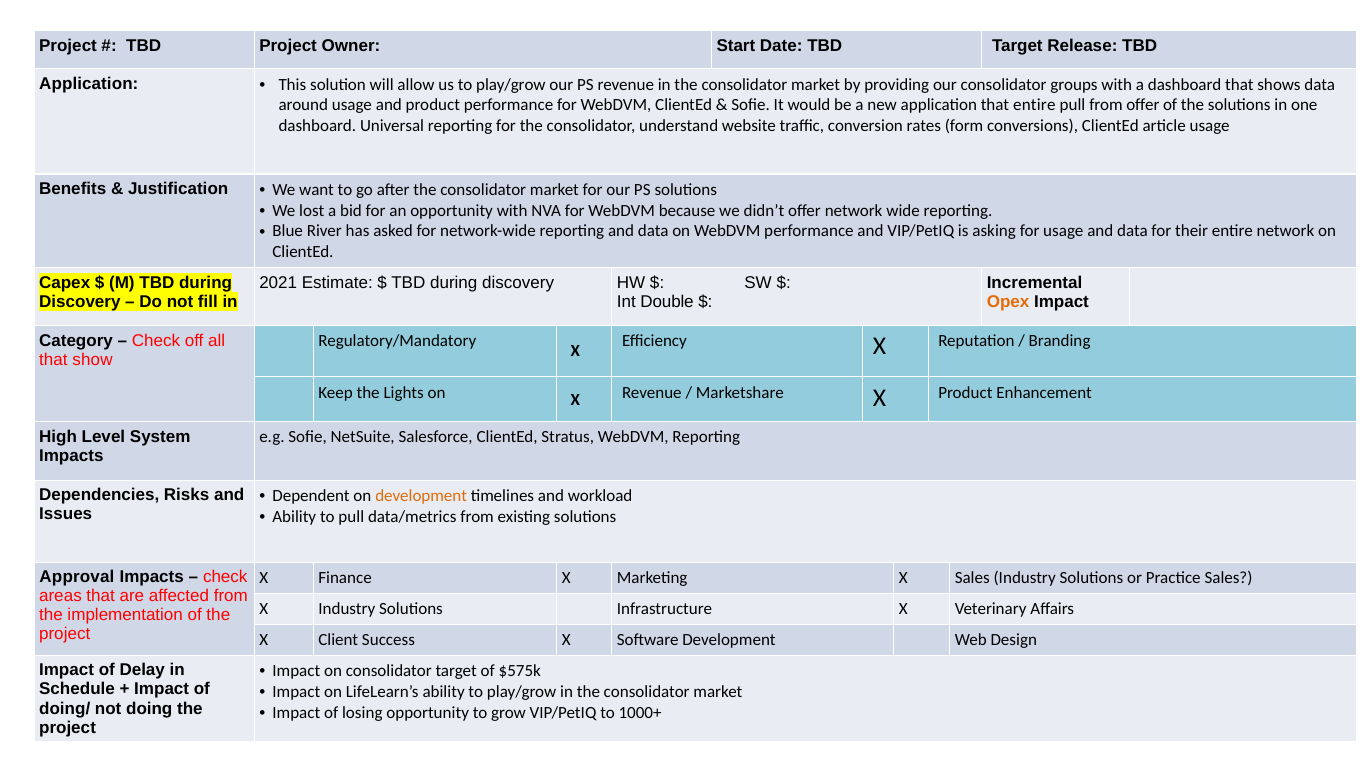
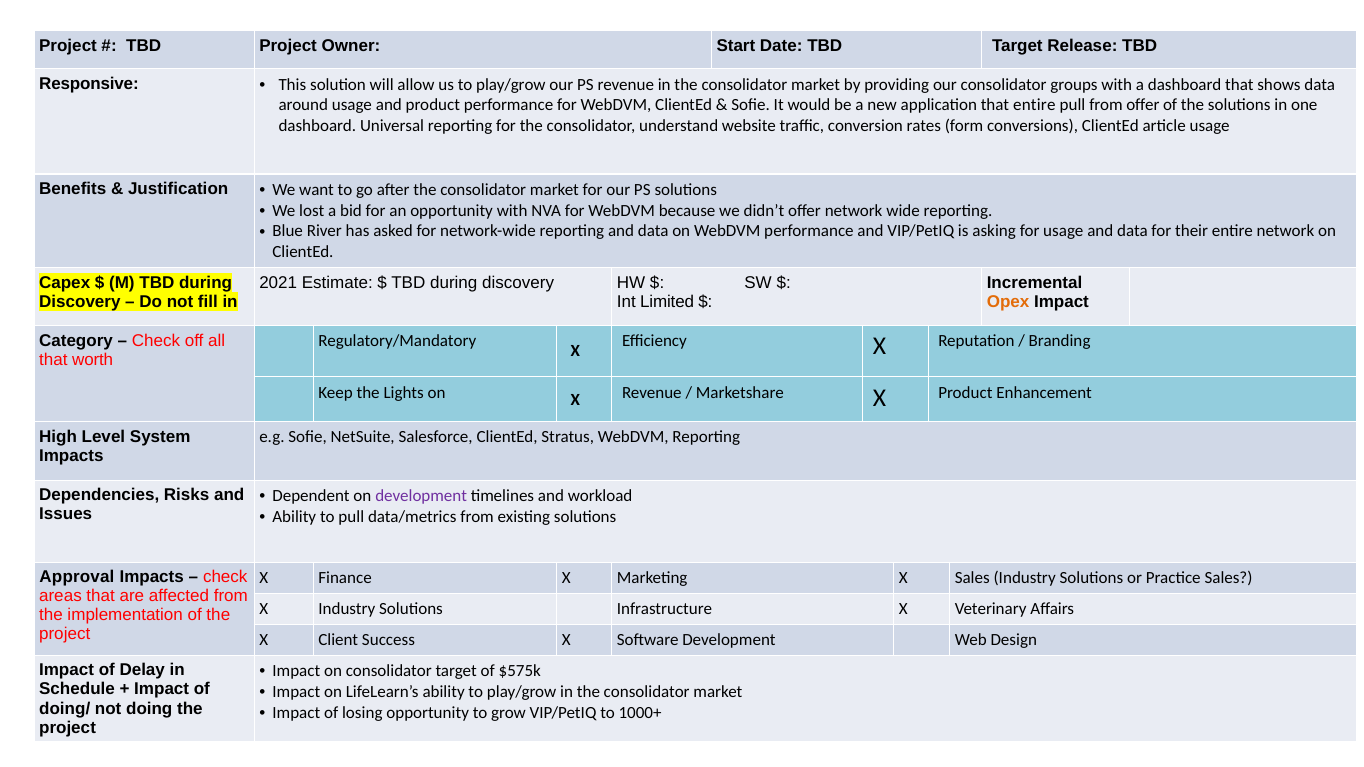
Application at (89, 84): Application -> Responsive
Double: Double -> Limited
show: show -> worth
development at (421, 496) colour: orange -> purple
